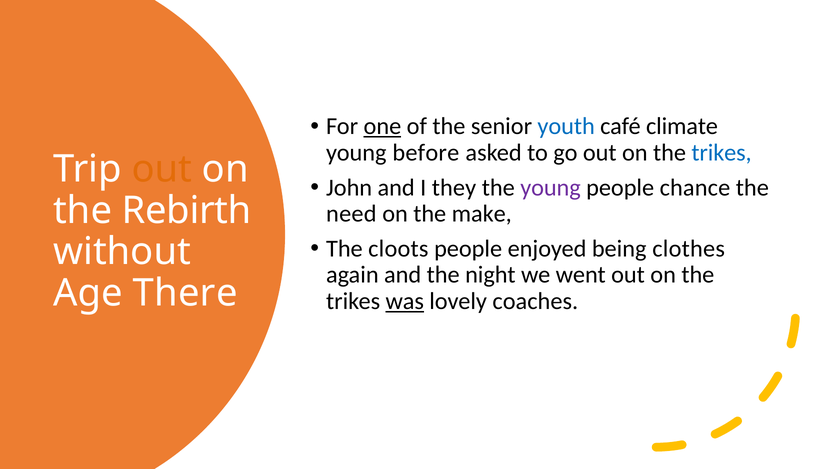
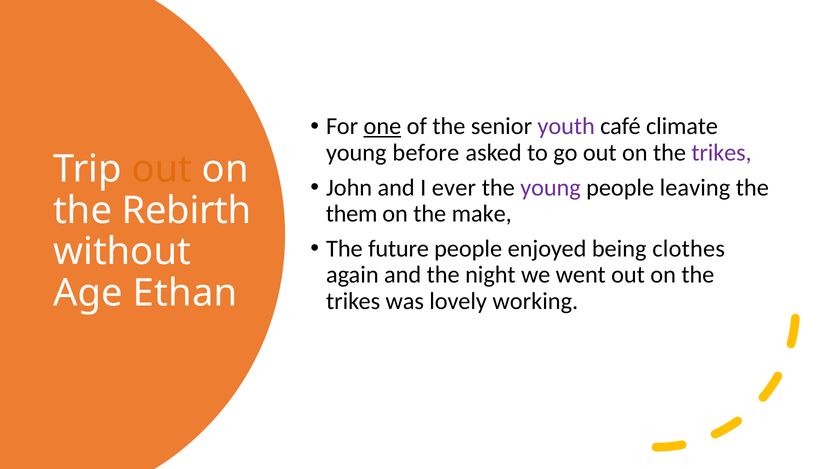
youth colour: blue -> purple
trikes at (722, 153) colour: blue -> purple
they: they -> ever
chance: chance -> leaving
need: need -> them
cloots: cloots -> future
There: There -> Ethan
was underline: present -> none
coaches: coaches -> working
